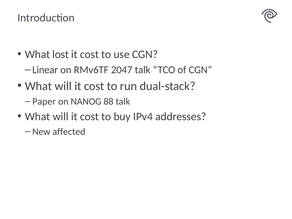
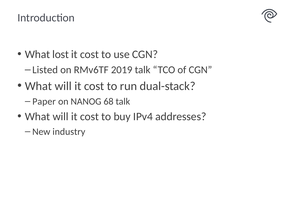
Linear: Linear -> Listed
2047: 2047 -> 2019
88: 88 -> 68
affected: affected -> industry
